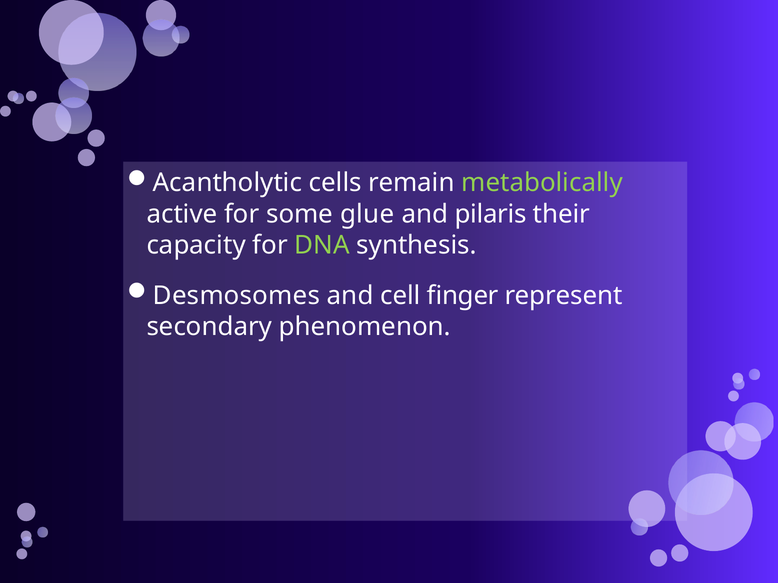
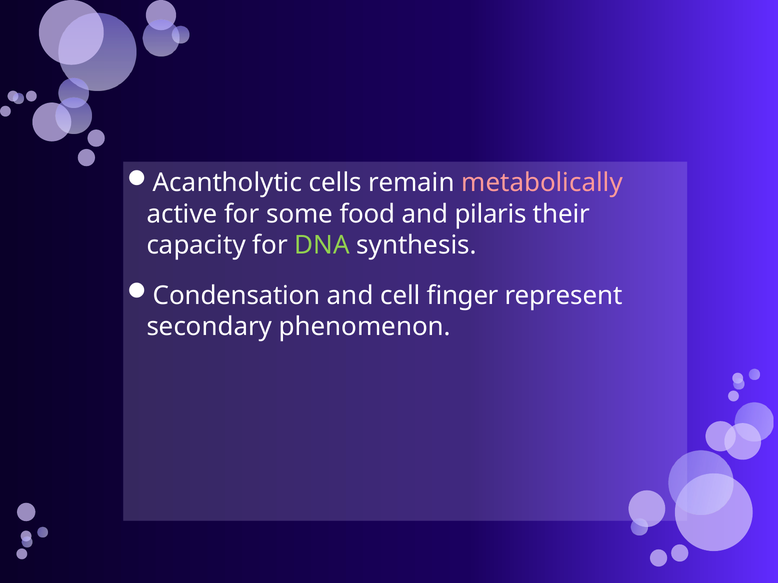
metabolically colour: light green -> pink
glue: glue -> food
Desmosomes: Desmosomes -> Condensation
